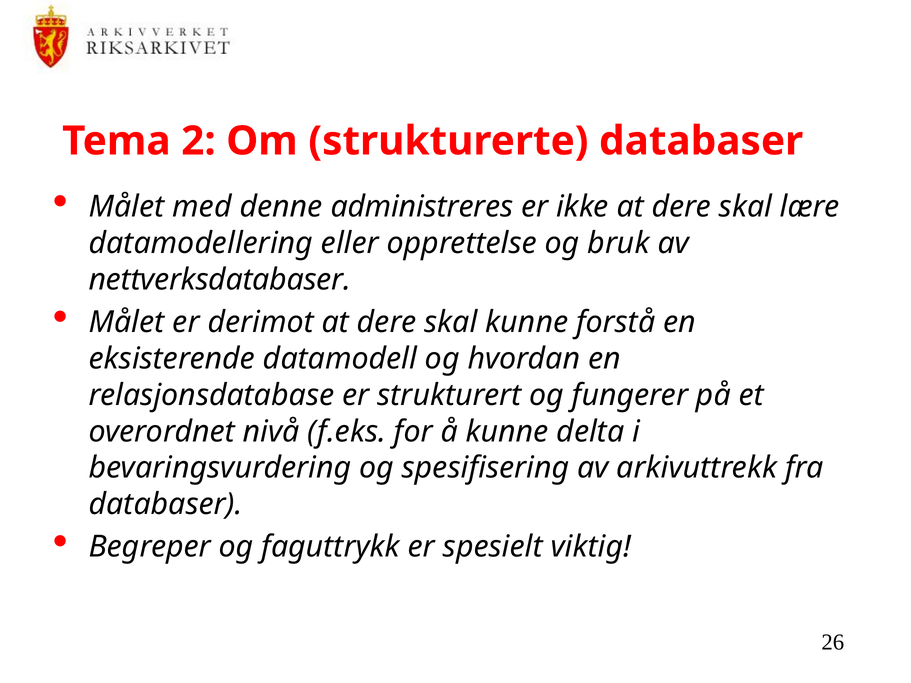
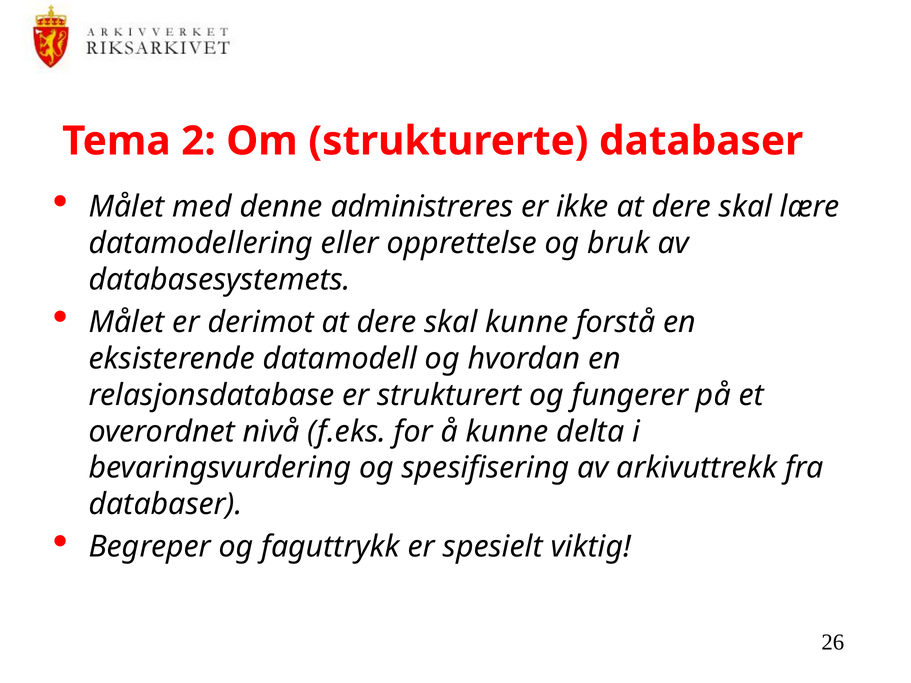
nettverksdatabaser: nettverksdatabaser -> databasesystemets
